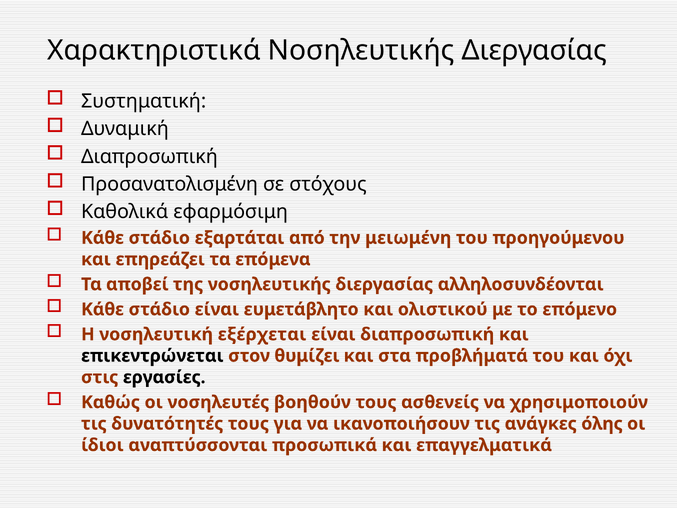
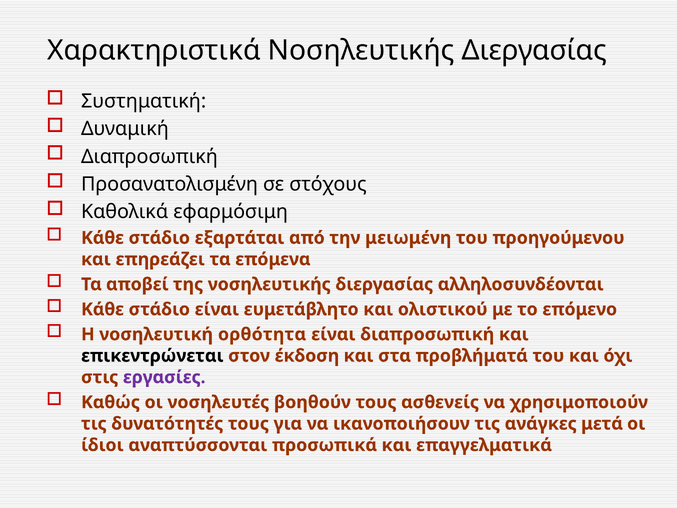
εξέρχεται: εξέρχεται -> ορθότητα
θυμίζει: θυμίζει -> έκδοση
εργασίες colour: black -> purple
όλης: όλης -> μετά
